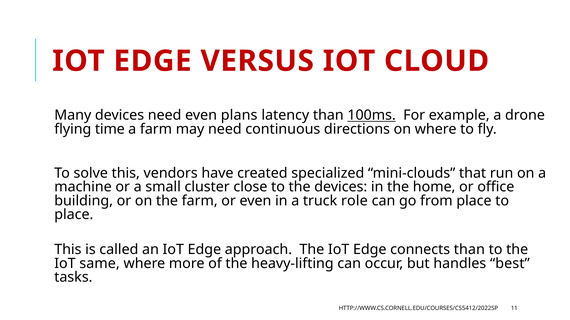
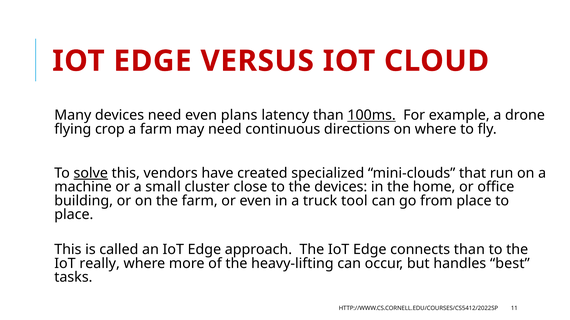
time: time -> crop
solve underline: none -> present
role: role -> tool
same: same -> really
